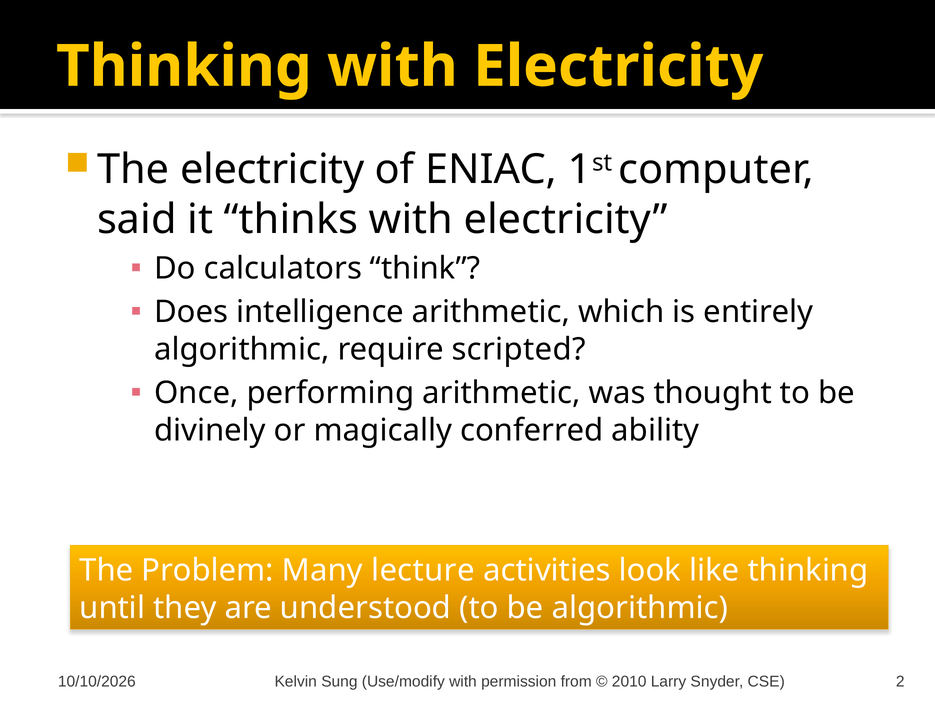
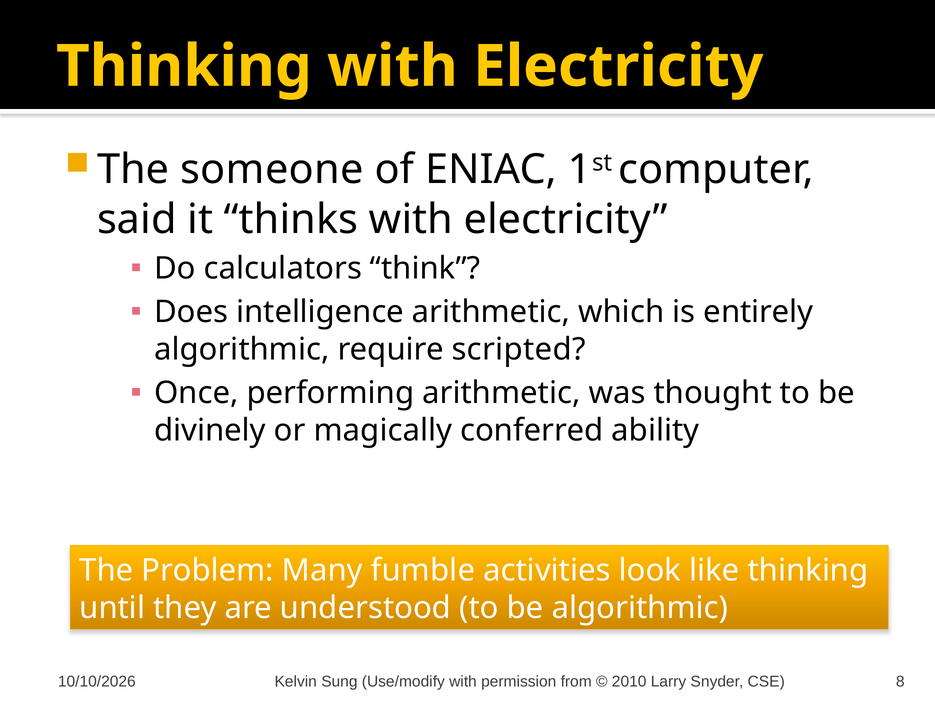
The electricity: electricity -> someone
lecture: lecture -> fumble
2: 2 -> 8
